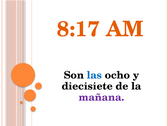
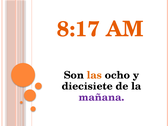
las colour: blue -> orange
